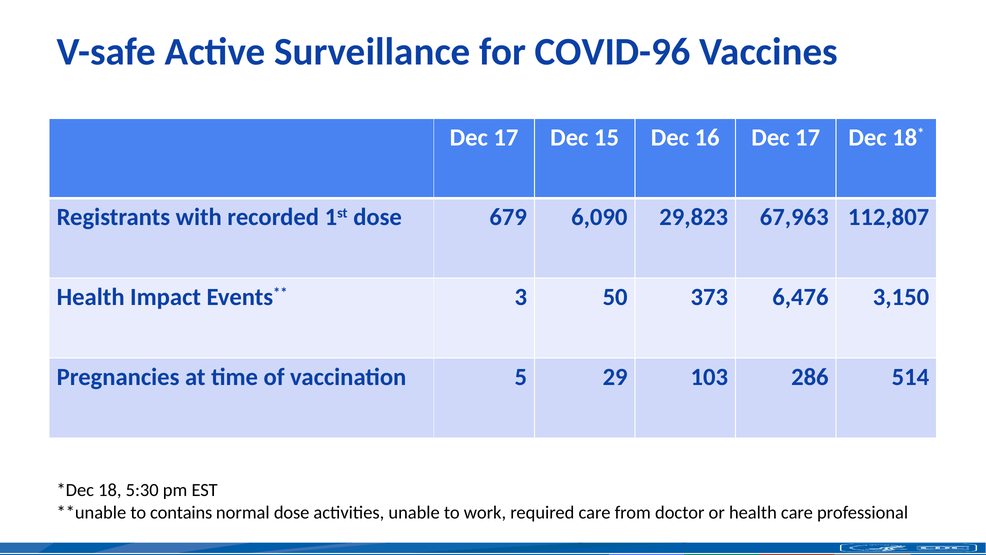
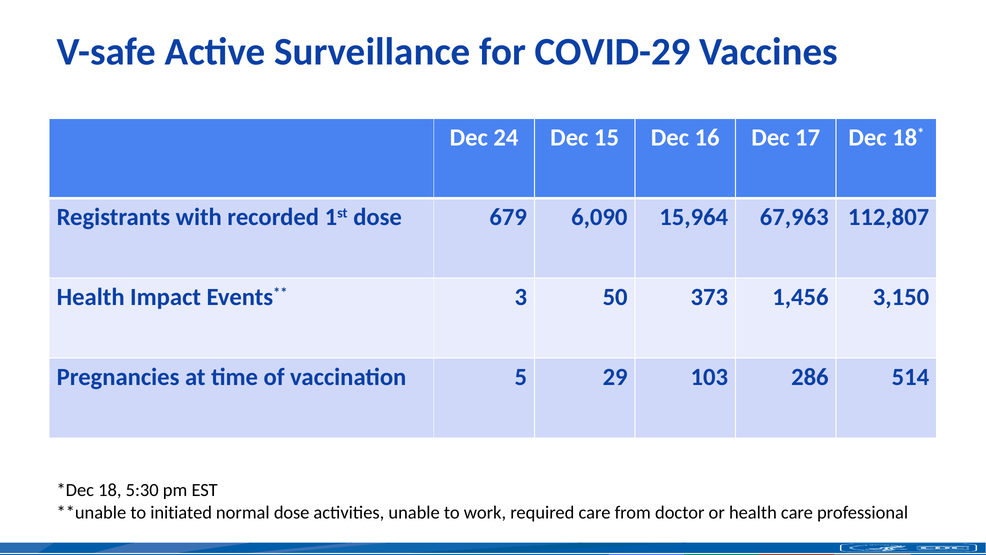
COVID-96: COVID-96 -> COVID-29
17 at (506, 137): 17 -> 24
29,823: 29,823 -> 15,964
6,476: 6,476 -> 1,456
contains: contains -> initiated
